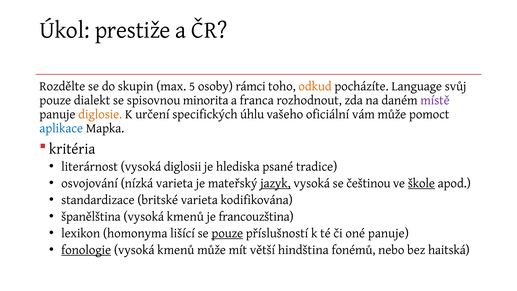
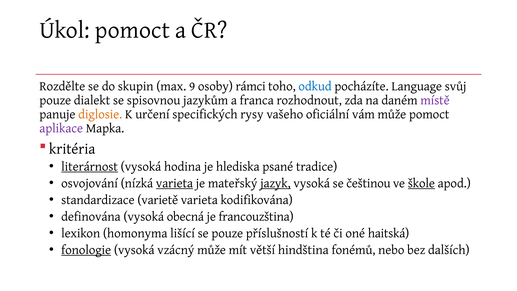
Úkol prestiže: prestiže -> pomoct
5: 5 -> 9
odkud colour: orange -> blue
minorita: minorita -> jazykům
úhlu: úhlu -> rysy
aplikace colour: blue -> purple
literárnost underline: none -> present
diglosii: diglosii -> hodina
varieta at (174, 183) underline: none -> present
britské: britské -> varietě
španělština: španělština -> definována
kmenů at (185, 216): kmenů -> obecná
pouze at (227, 233) underline: present -> none
oné panuje: panuje -> haitská
kmenů at (176, 250): kmenů -> vzácný
haitská: haitská -> dalších
